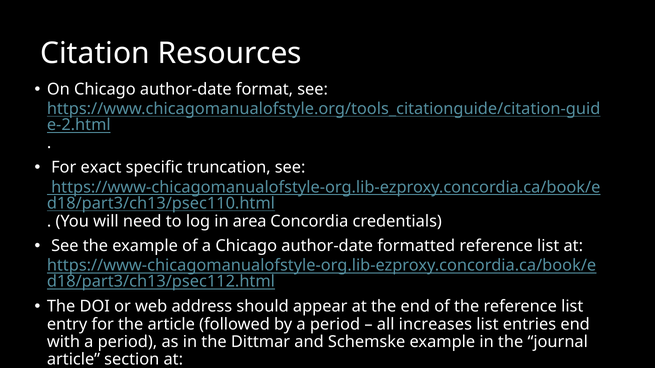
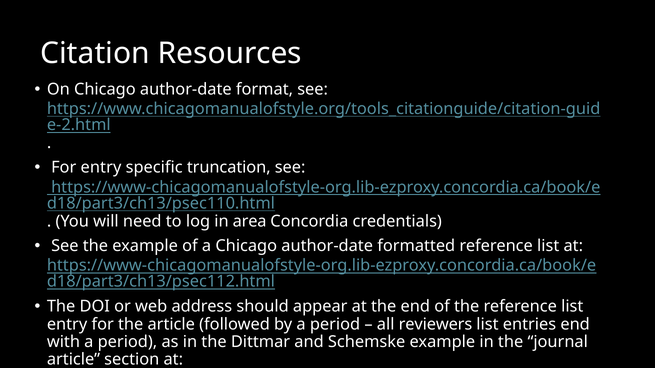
For exact: exact -> entry
increases: increases -> reviewers
